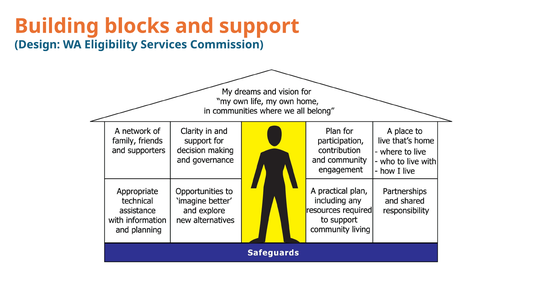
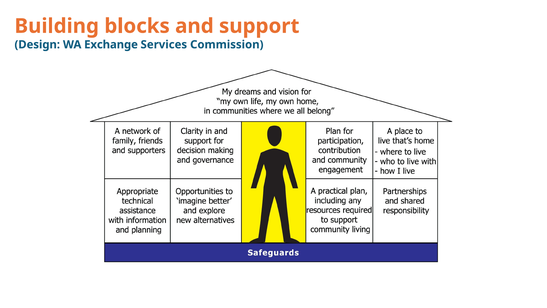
Eligibility: Eligibility -> Exchange
